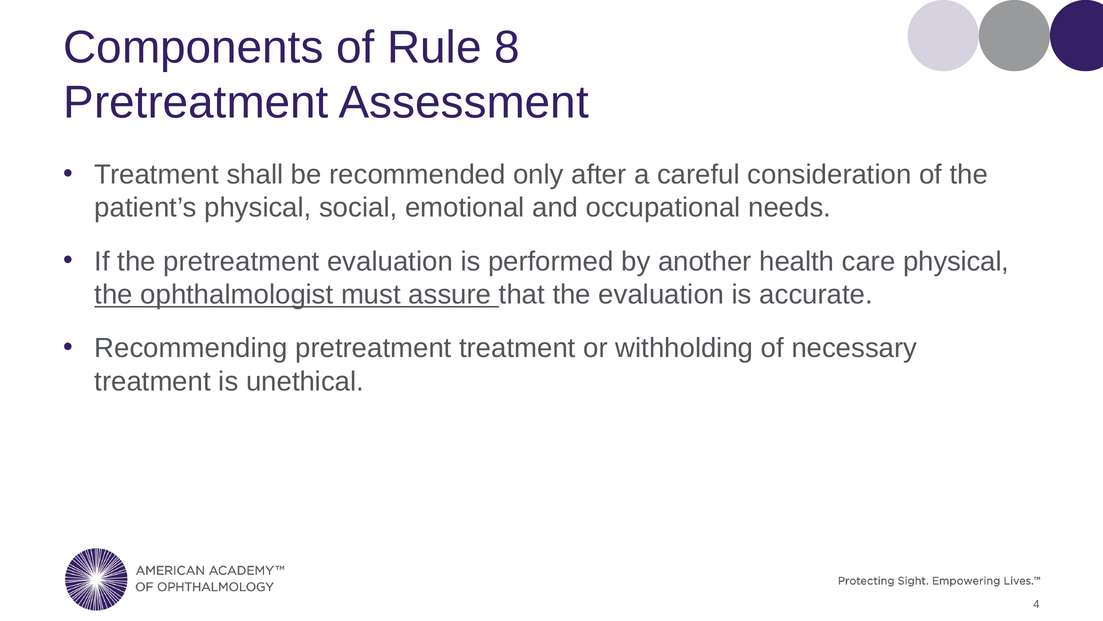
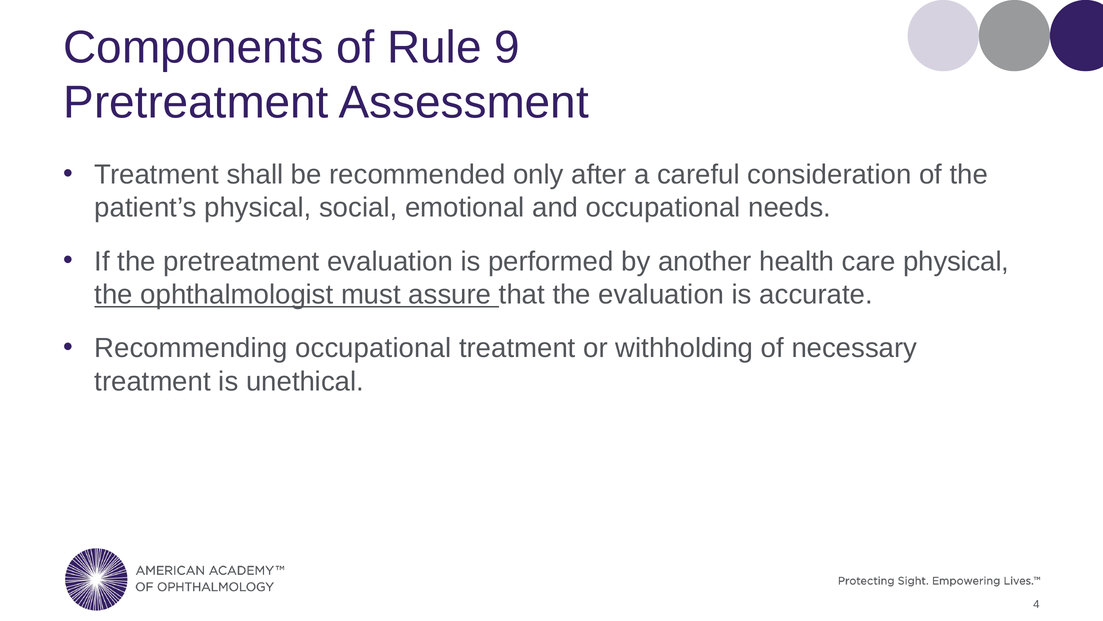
8: 8 -> 9
Recommending pretreatment: pretreatment -> occupational
